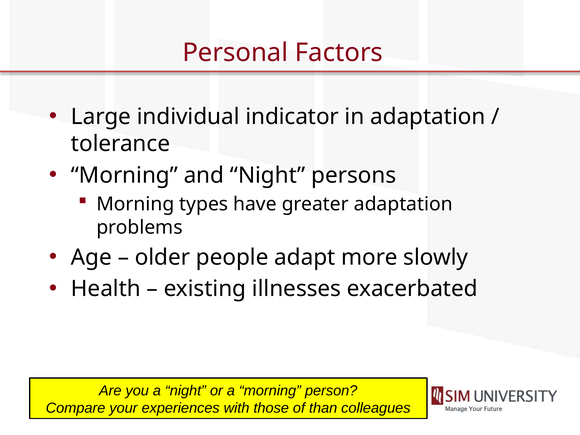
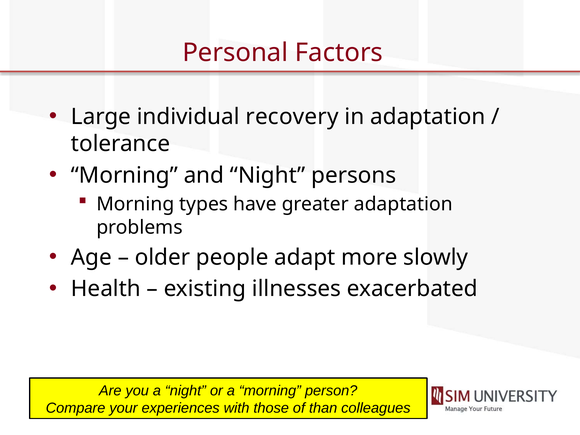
indicator: indicator -> recovery
